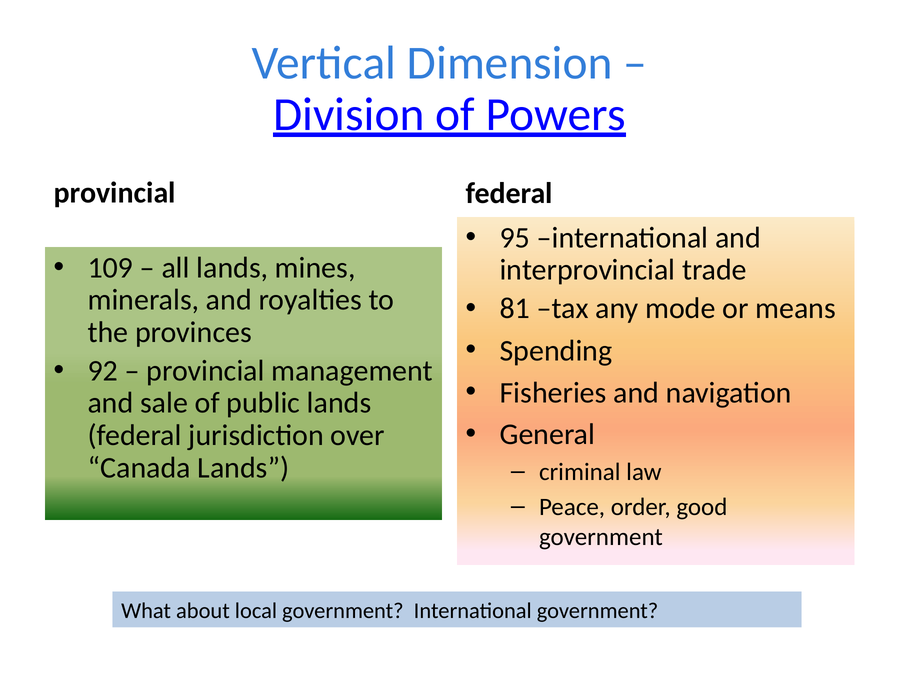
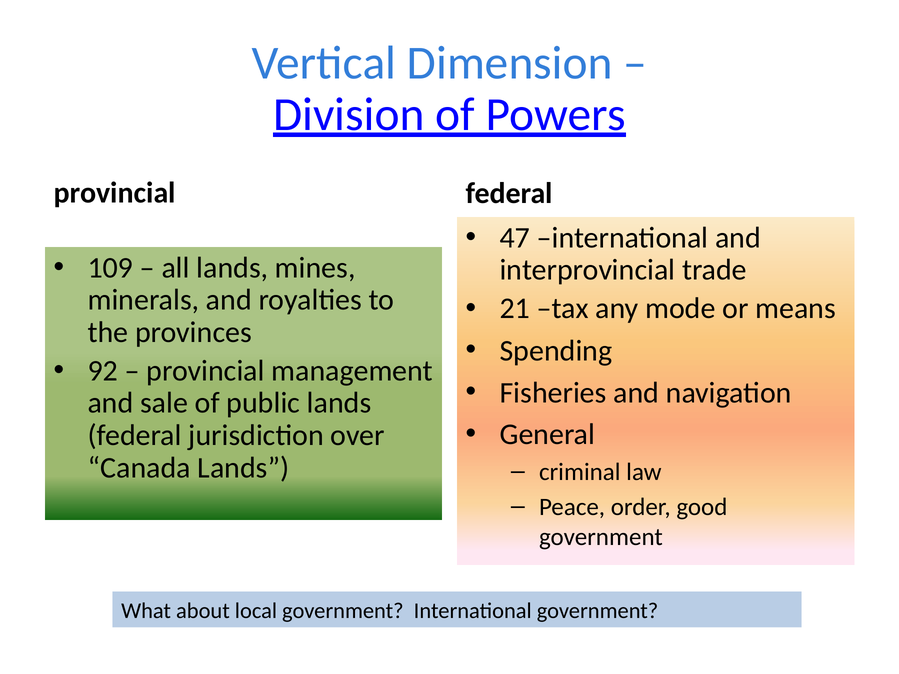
95: 95 -> 47
81: 81 -> 21
